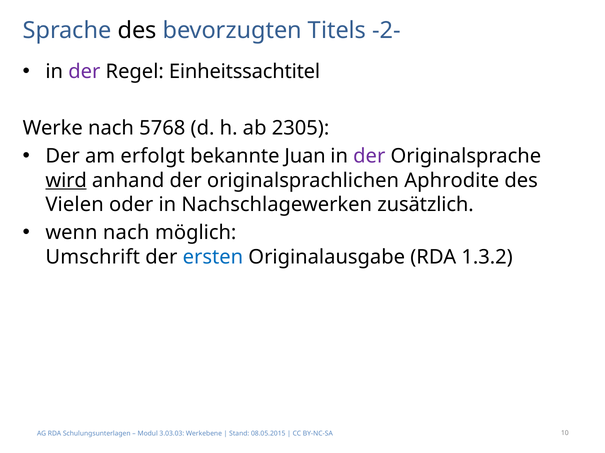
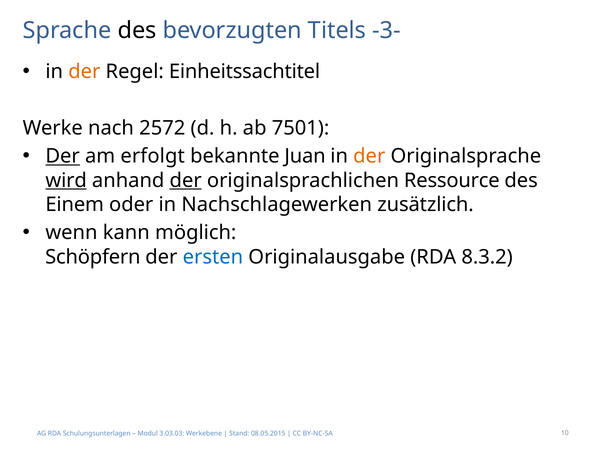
-2-: -2- -> -3-
der at (84, 72) colour: purple -> orange
5768: 5768 -> 2572
2305: 2305 -> 7501
Der at (63, 157) underline: none -> present
der at (369, 157) colour: purple -> orange
der at (186, 181) underline: none -> present
Aphrodite: Aphrodite -> Ressource
Vielen: Vielen -> Einem
wenn nach: nach -> kann
Umschrift: Umschrift -> Schöpfern
1.3.2: 1.3.2 -> 8.3.2
